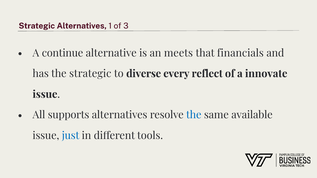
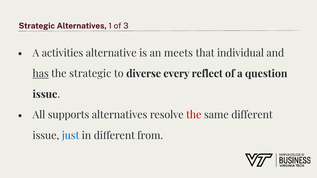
continue: continue -> activities
financials: financials -> individual
has underline: none -> present
innovate: innovate -> question
the at (194, 115) colour: blue -> red
same available: available -> different
tools: tools -> from
